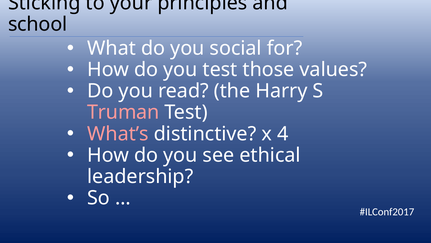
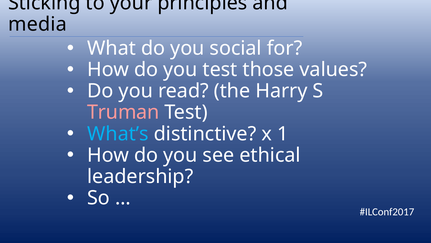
school: school -> media
What’s colour: pink -> light blue
4: 4 -> 1
